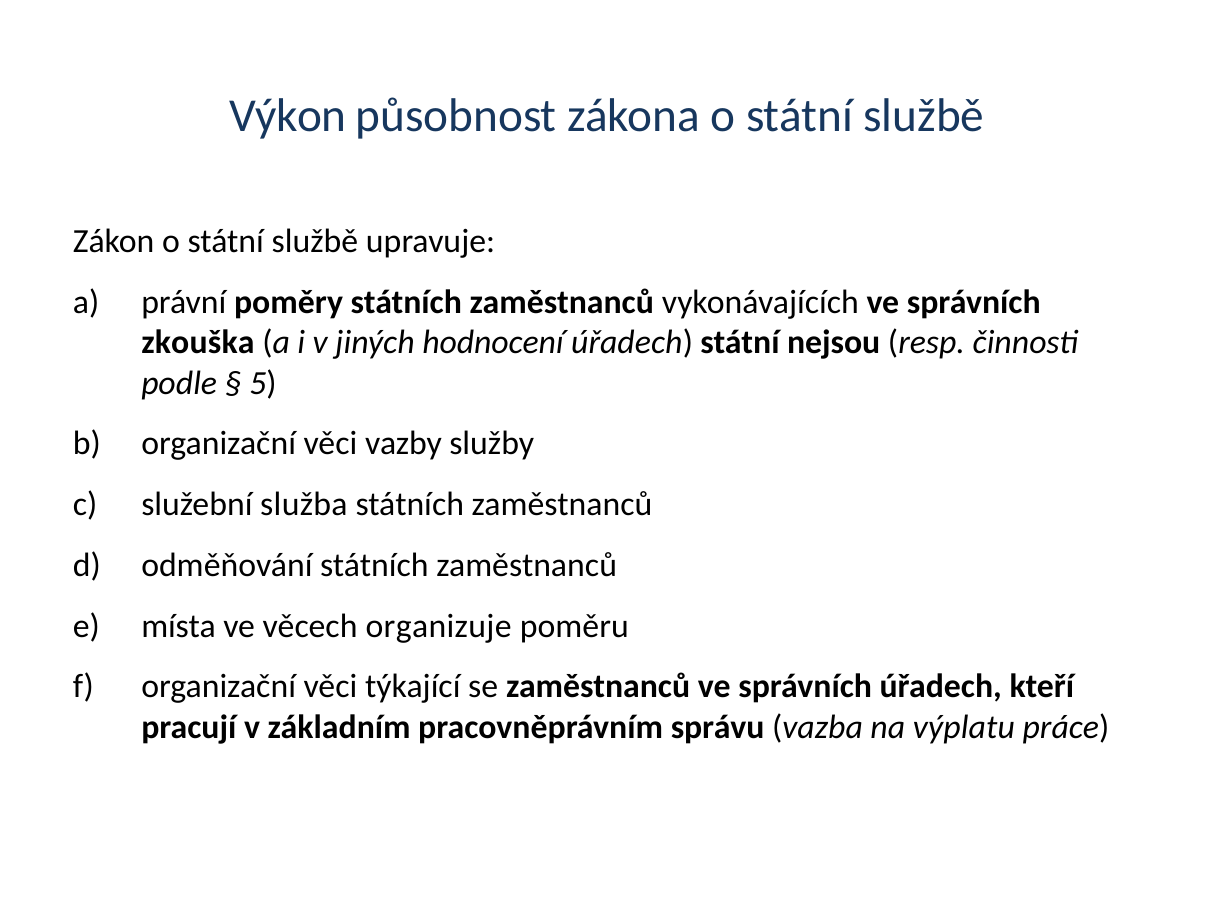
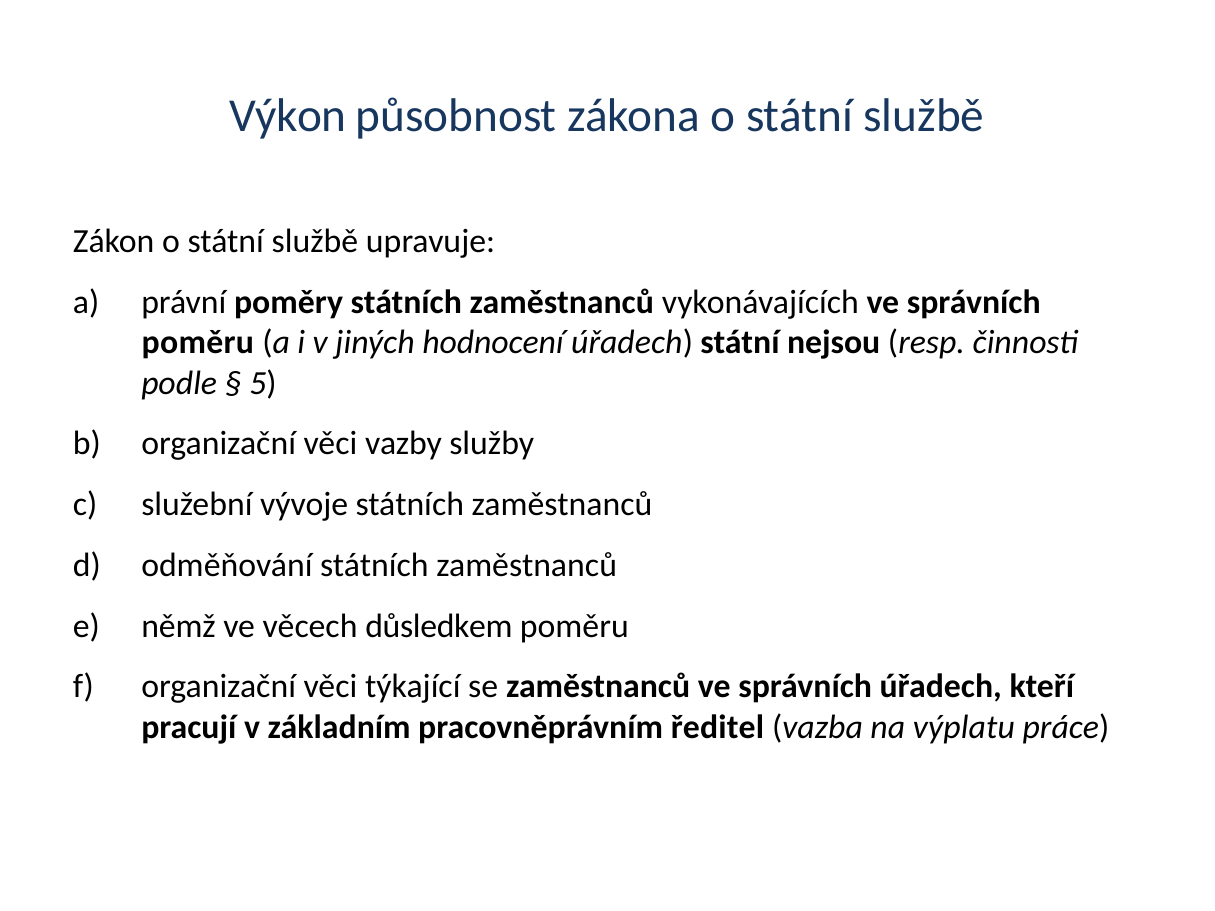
zkouška at (198, 343): zkouška -> poměru
služba: služba -> vývoje
místa: místa -> němž
organizuje: organizuje -> důsledkem
správu: správu -> ředitel
